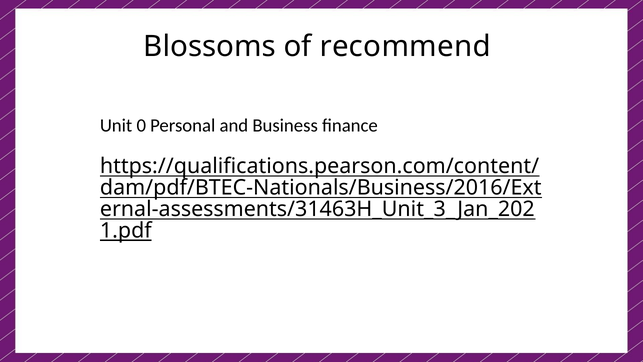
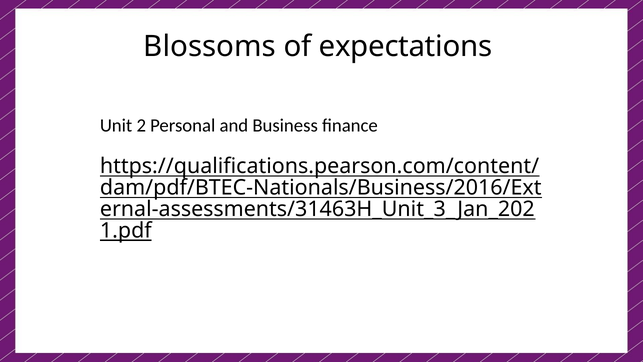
recommend: recommend -> expectations
0: 0 -> 2
